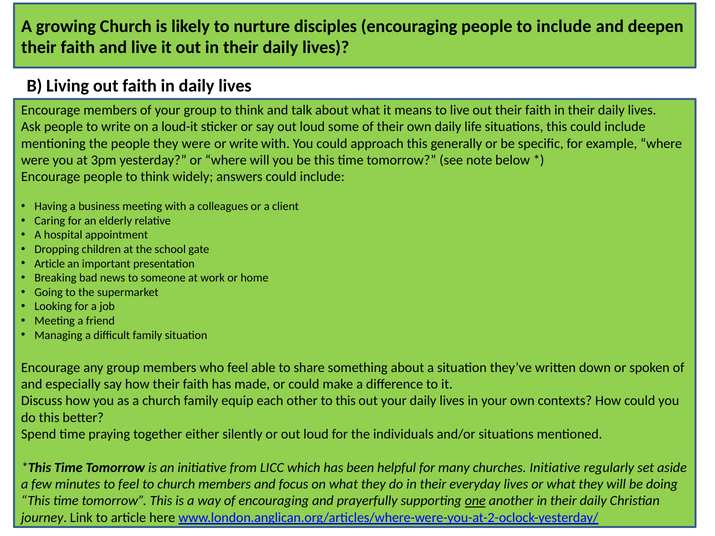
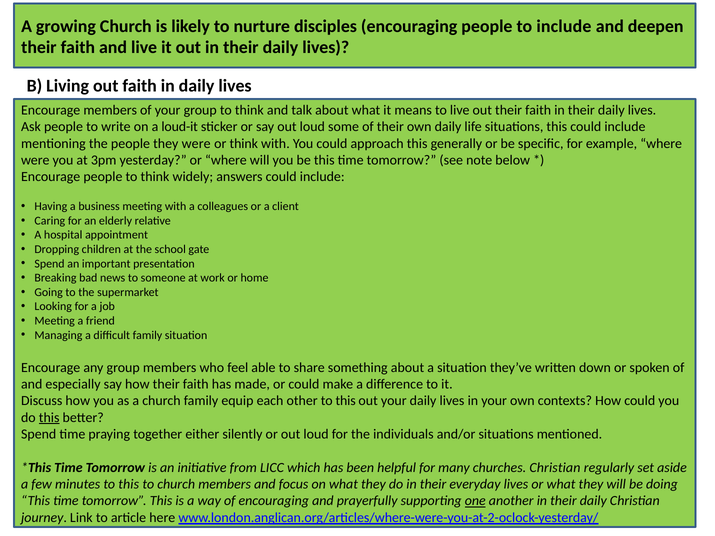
or write: write -> think
Article at (50, 264): Article -> Spend
this at (49, 418) underline: none -> present
churches Initiative: Initiative -> Christian
minutes to feel: feel -> this
